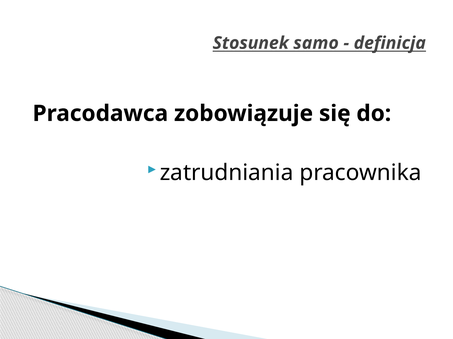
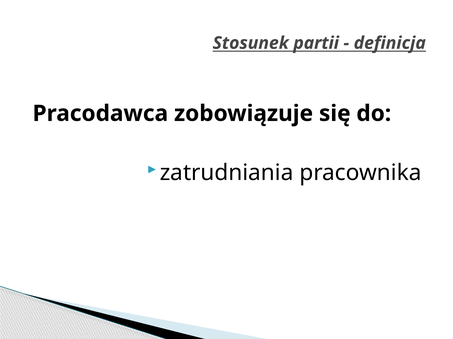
samo: samo -> partii
